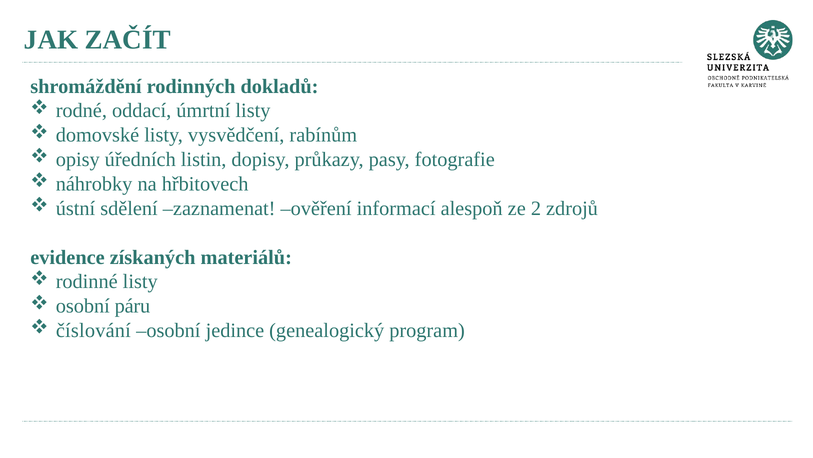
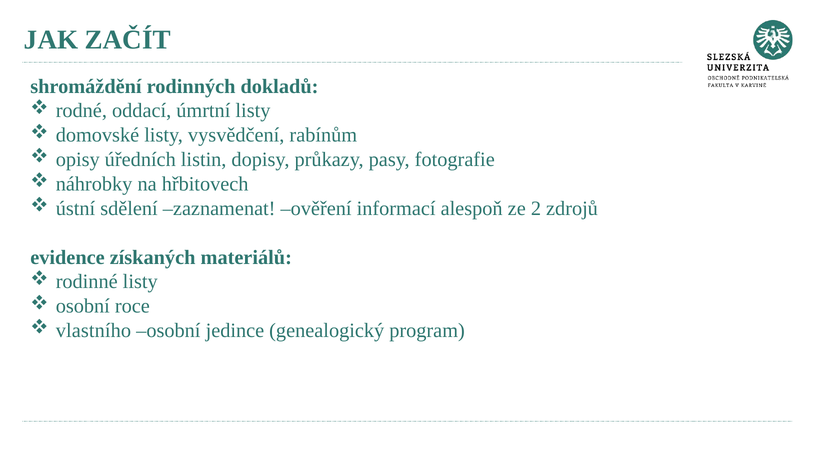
páru: páru -> roce
číslování: číslování -> vlastního
